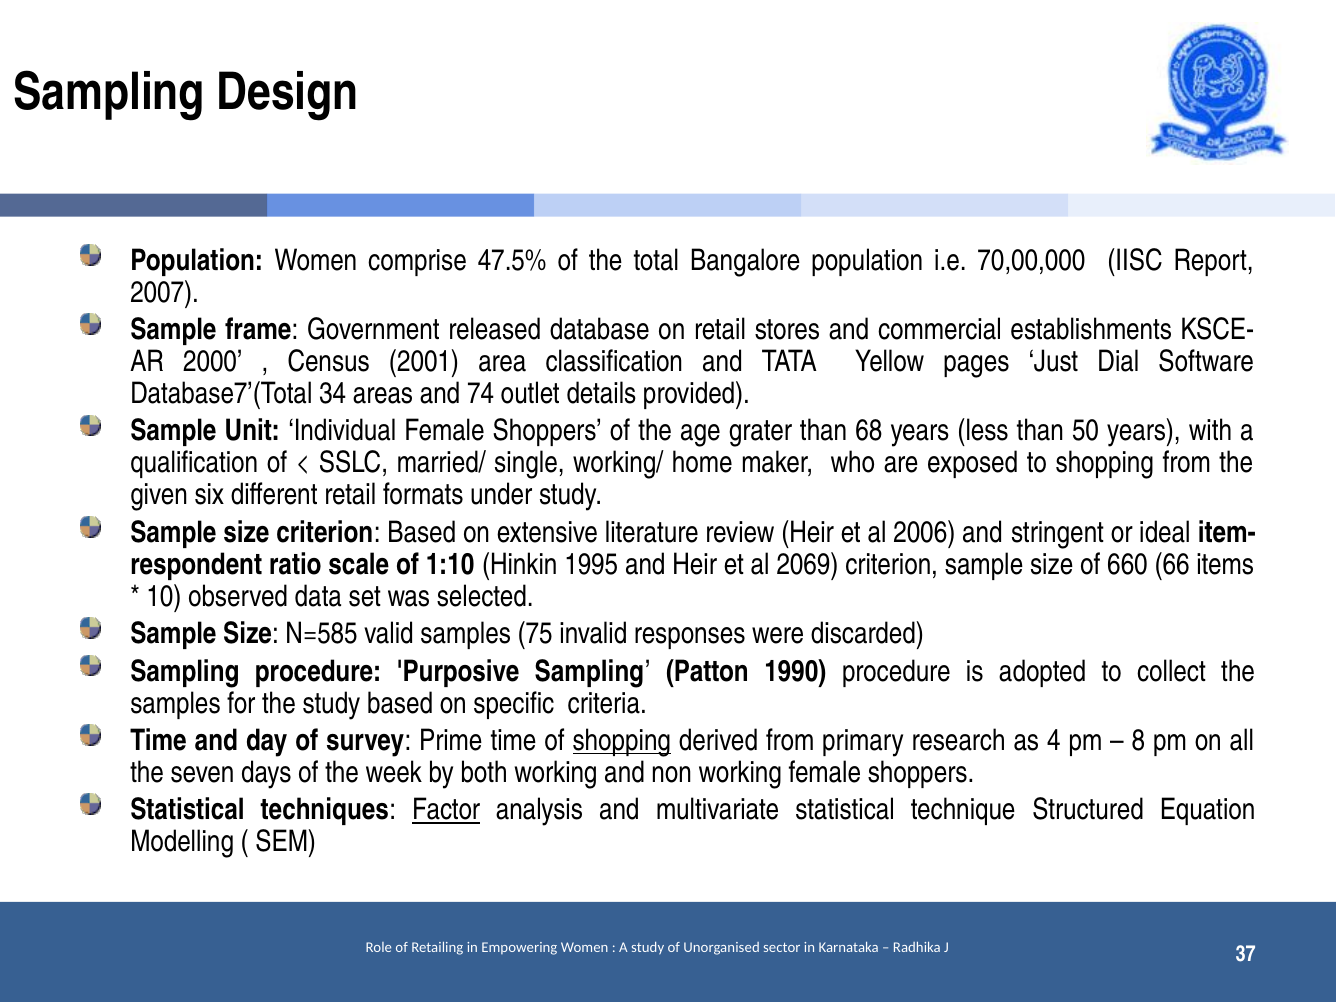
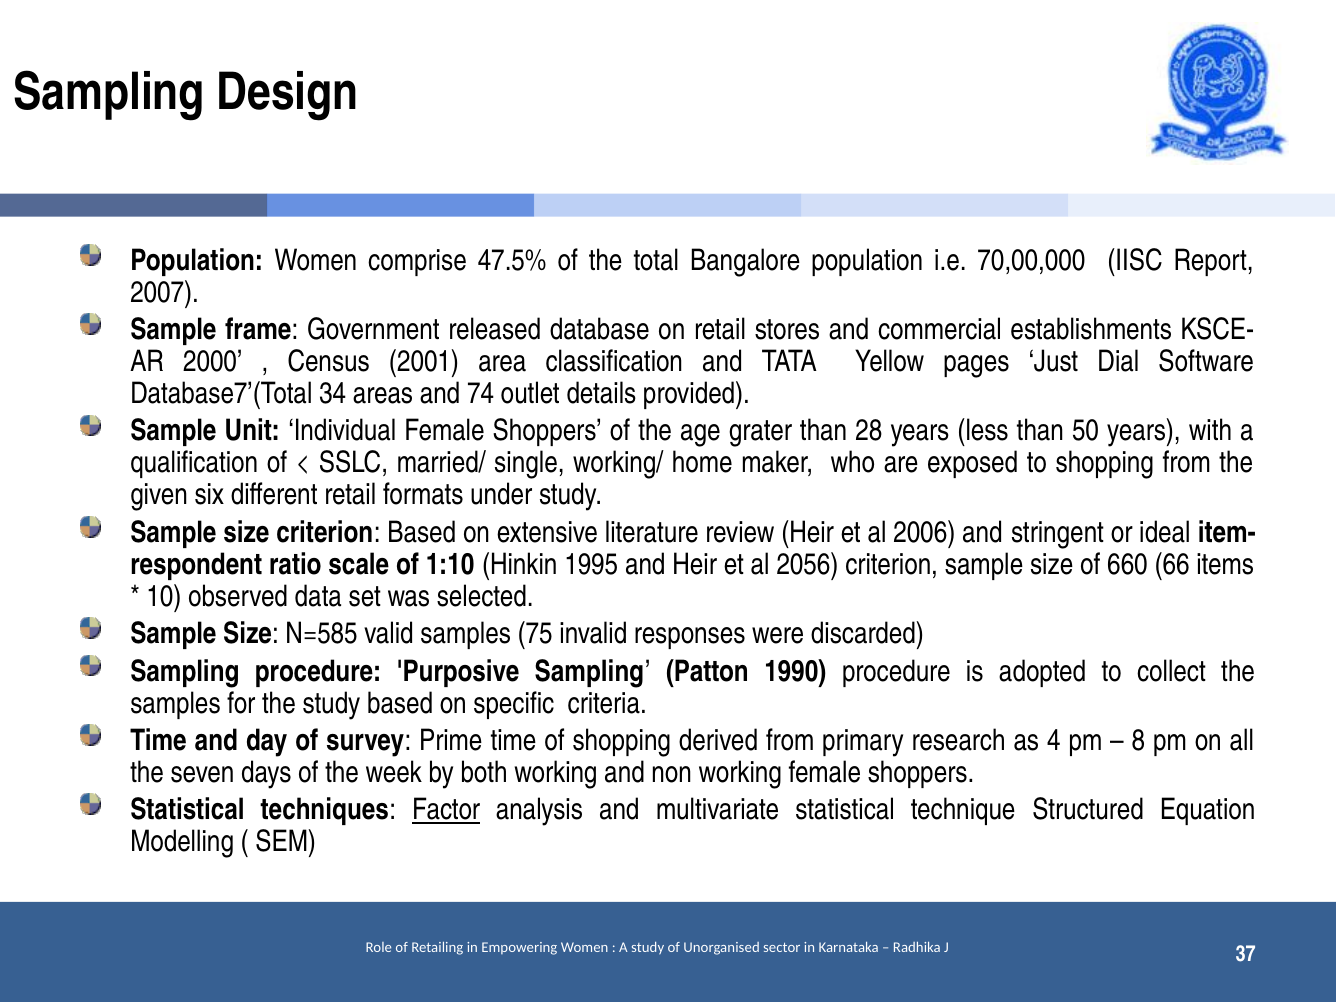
68: 68 -> 28
2069: 2069 -> 2056
shopping at (622, 741) underline: present -> none
